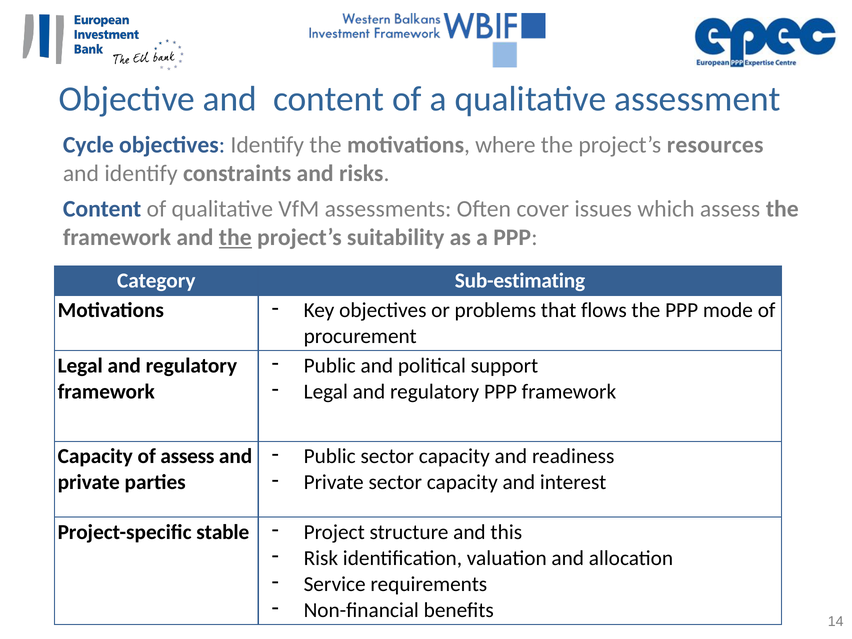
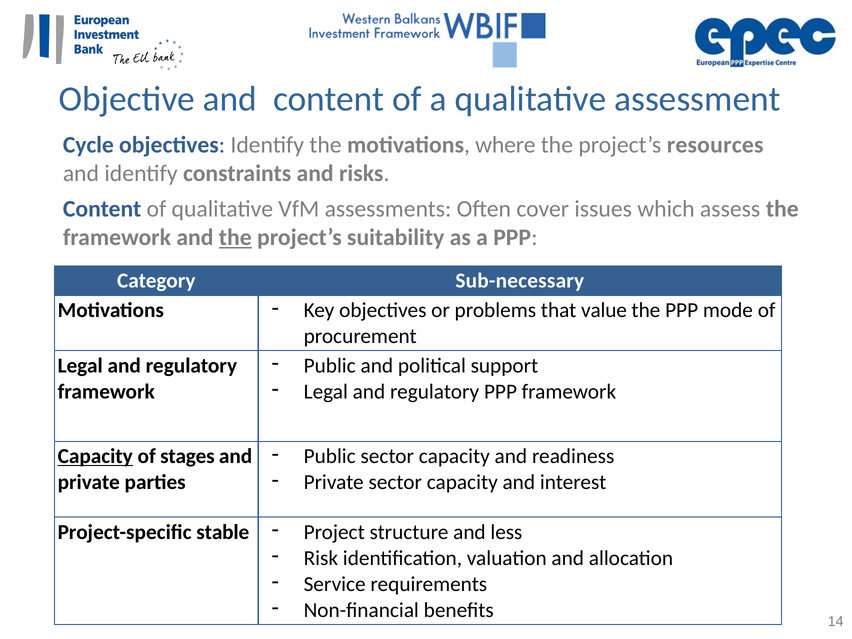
Sub-estimating: Sub-estimating -> Sub-necessary
flows: flows -> value
Capacity at (95, 456) underline: none -> present
of assess: assess -> stages
this: this -> less
